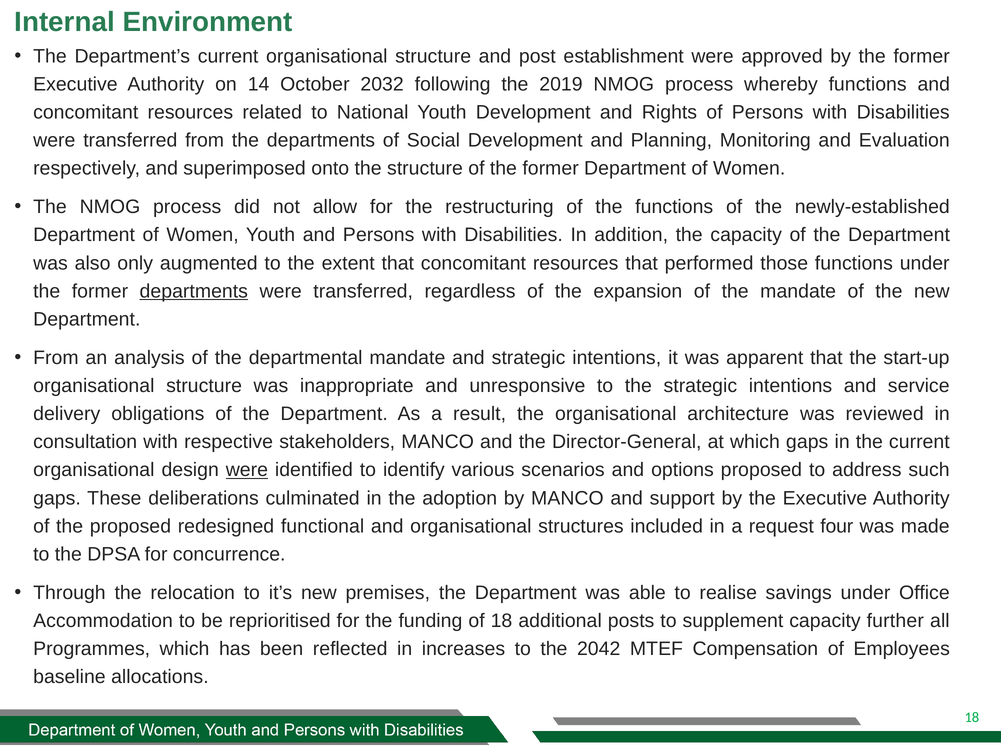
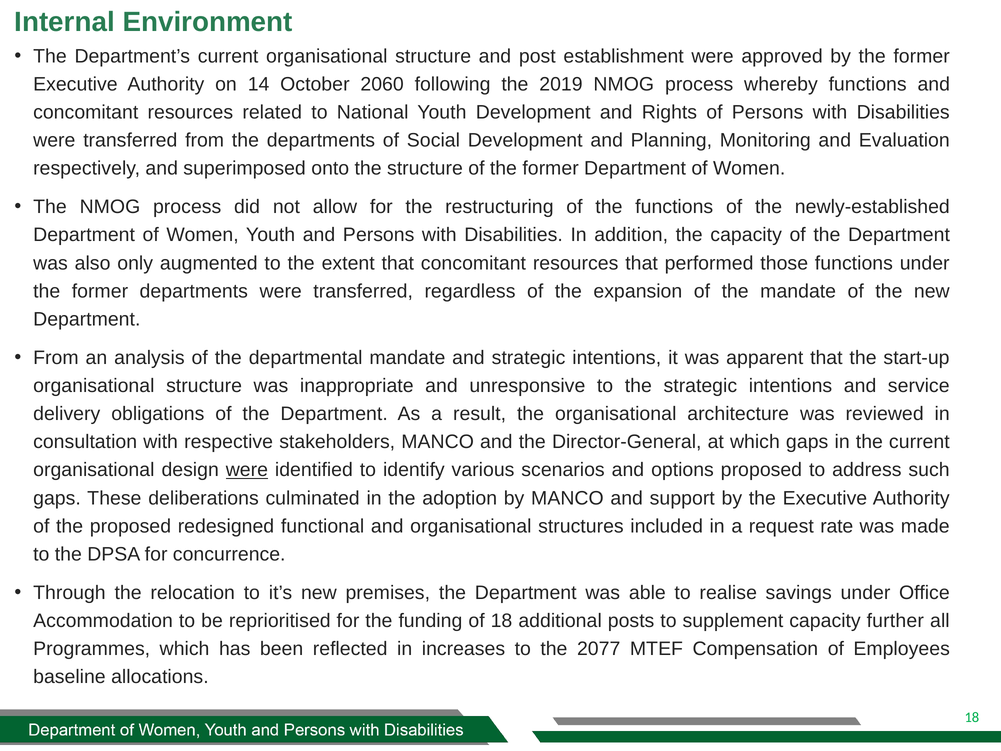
2032: 2032 -> 2060
departments at (194, 291) underline: present -> none
four: four -> rate
2042: 2042 -> 2077
